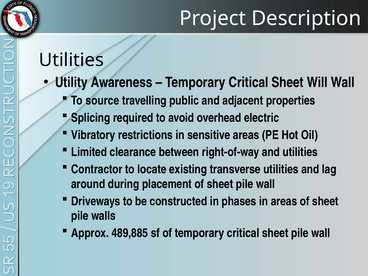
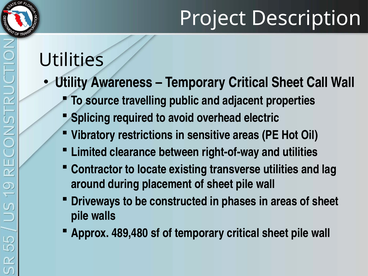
Will: Will -> Call
489,885: 489,885 -> 489,480
